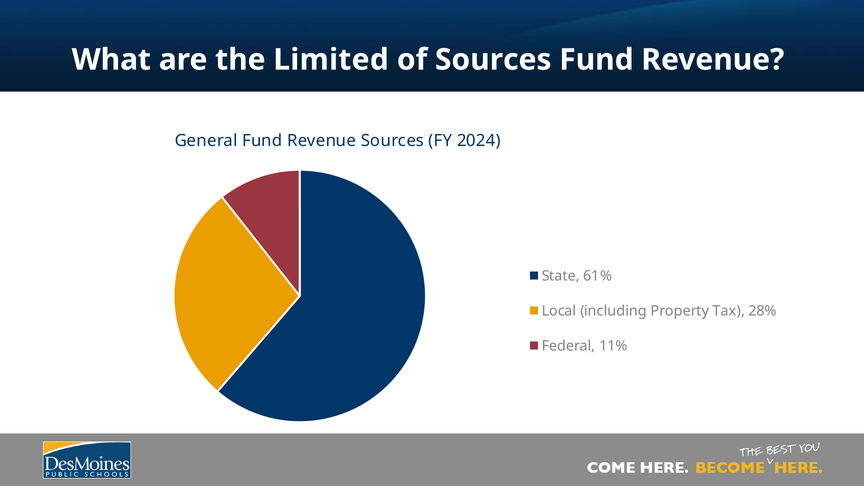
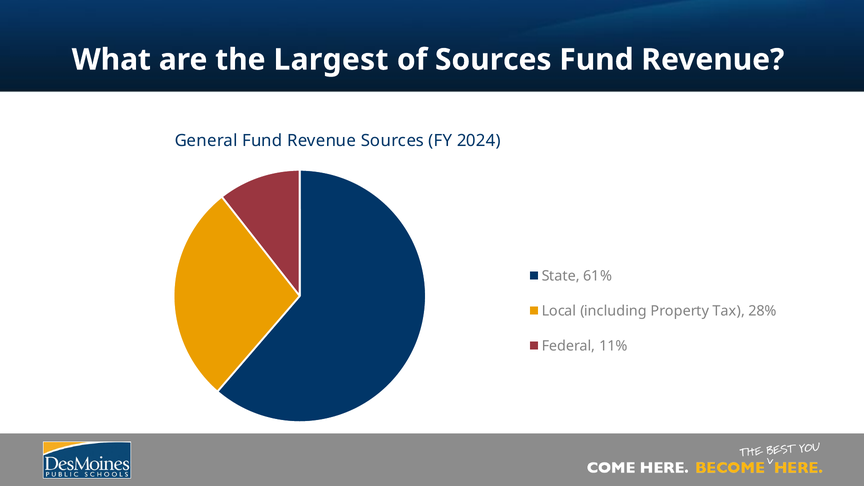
Limited: Limited -> Largest
